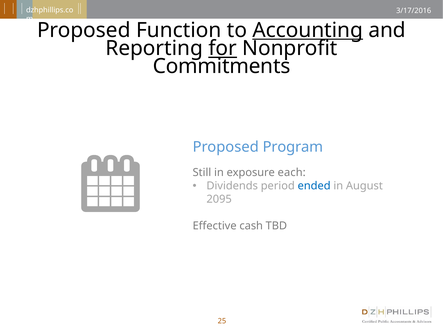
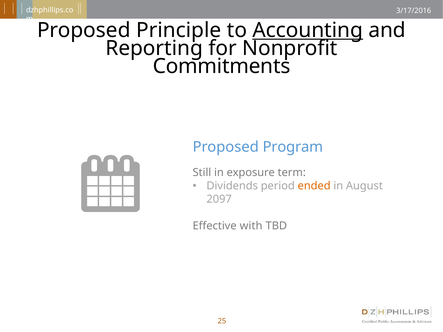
Function: Function -> Principle
for underline: present -> none
each: each -> term
ended colour: blue -> orange
2095: 2095 -> 2097
cash: cash -> with
